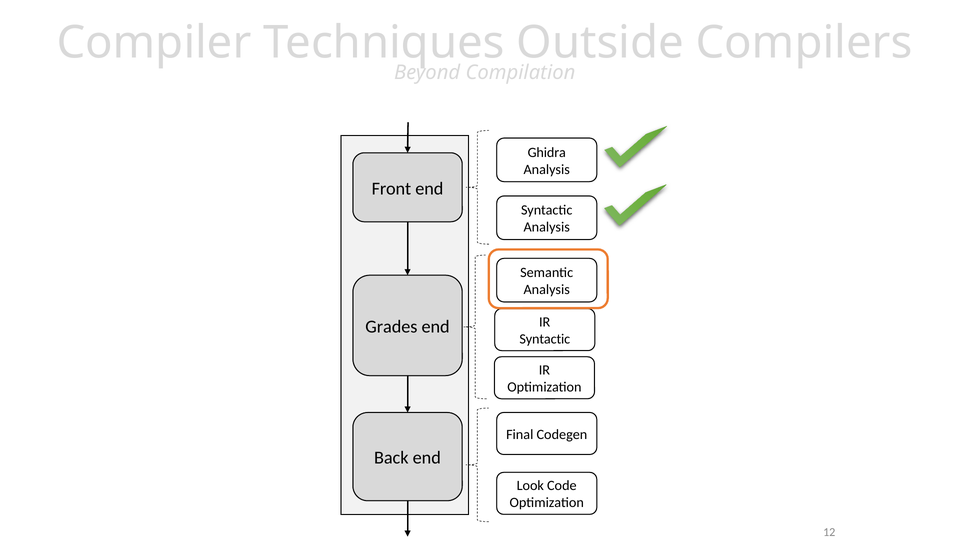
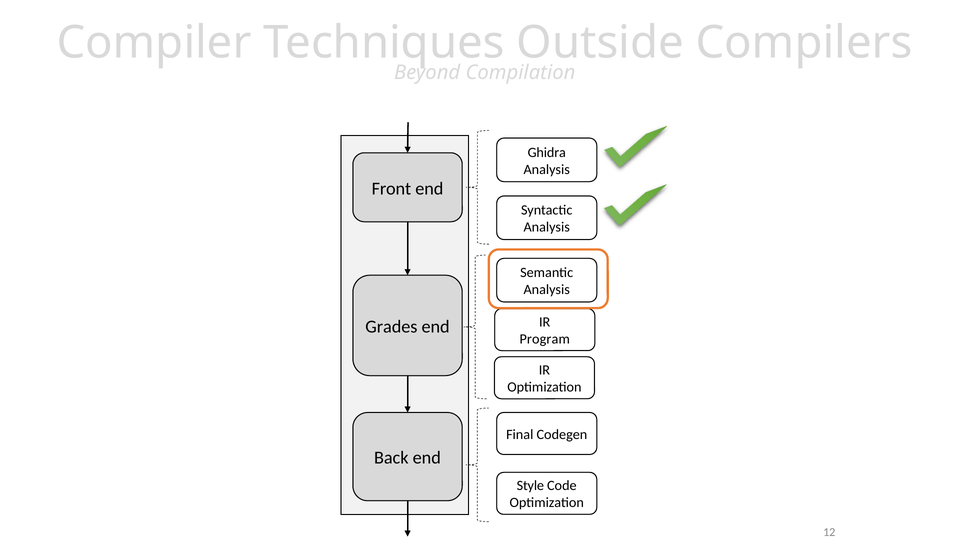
Syntactic at (545, 340): Syntactic -> Program
Look: Look -> Style
